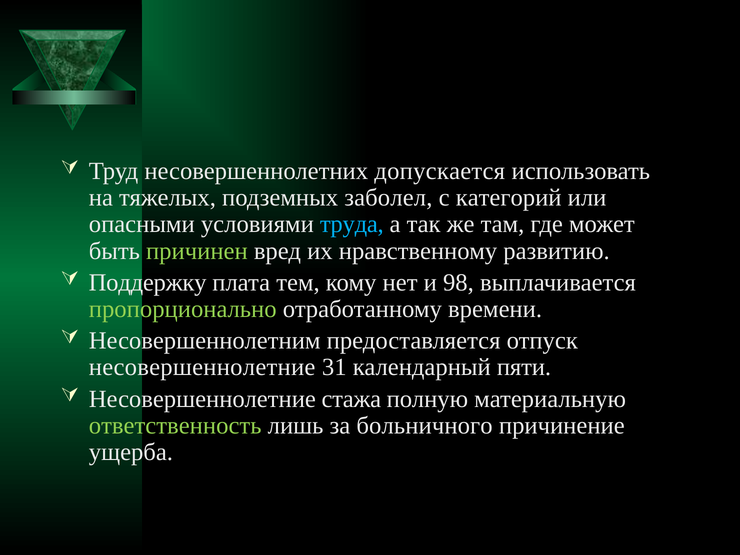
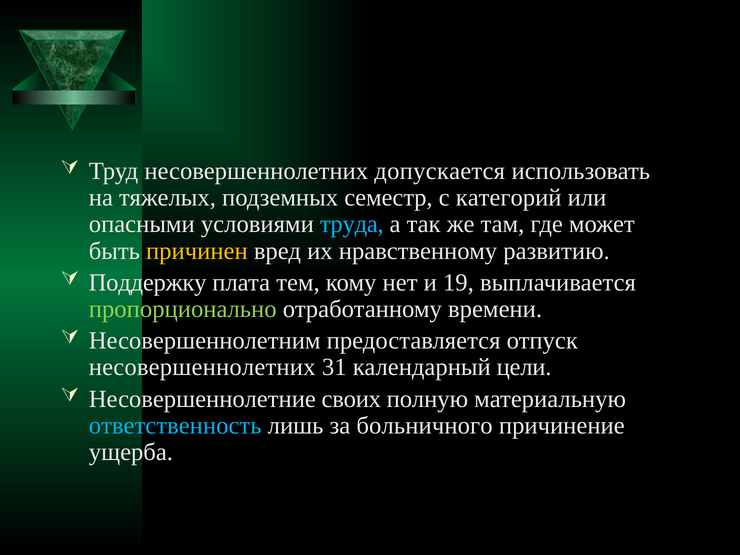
заболел: заболел -> семестр
причинен colour: light green -> yellow
98: 98 -> 19
несовершеннолетние at (202, 367): несовершеннолетние -> несовершеннолетних
пяти: пяти -> цели
стажа: стажа -> своих
ответственность colour: light green -> light blue
